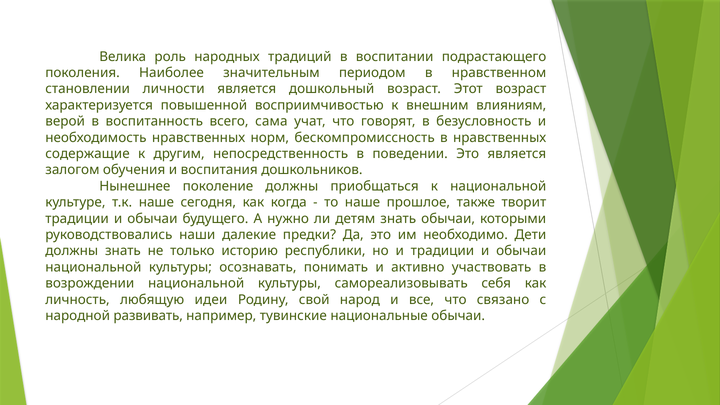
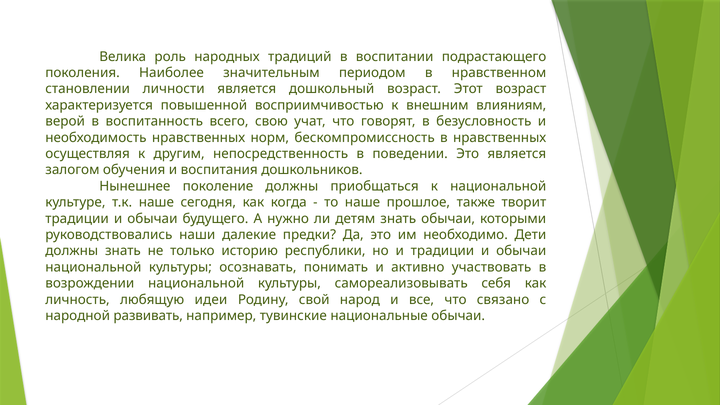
сама: сама -> свою
содержащие: содержащие -> осуществляя
